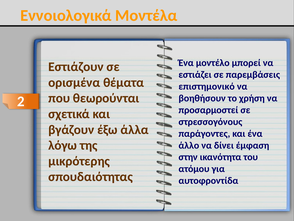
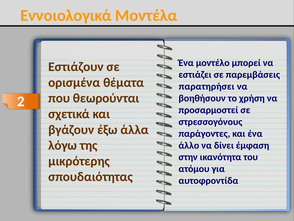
επιστημονικό: επιστημονικό -> παρατηρήσει
